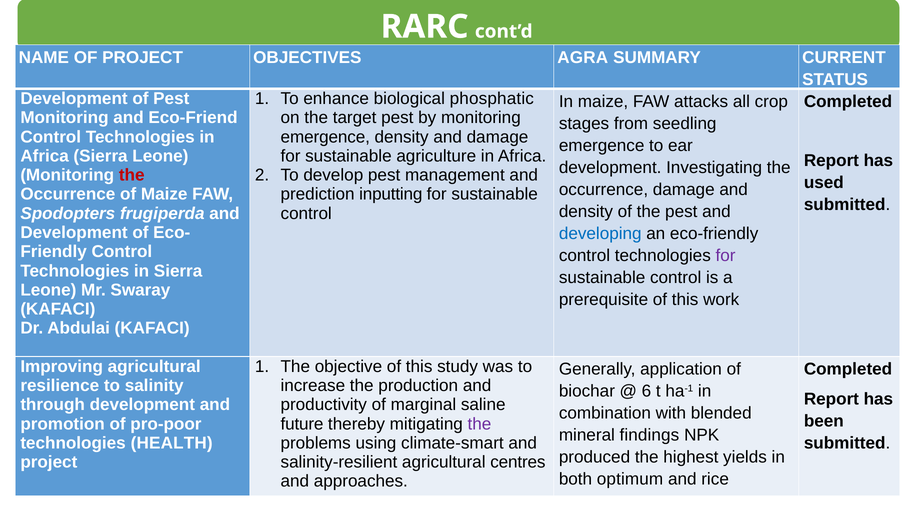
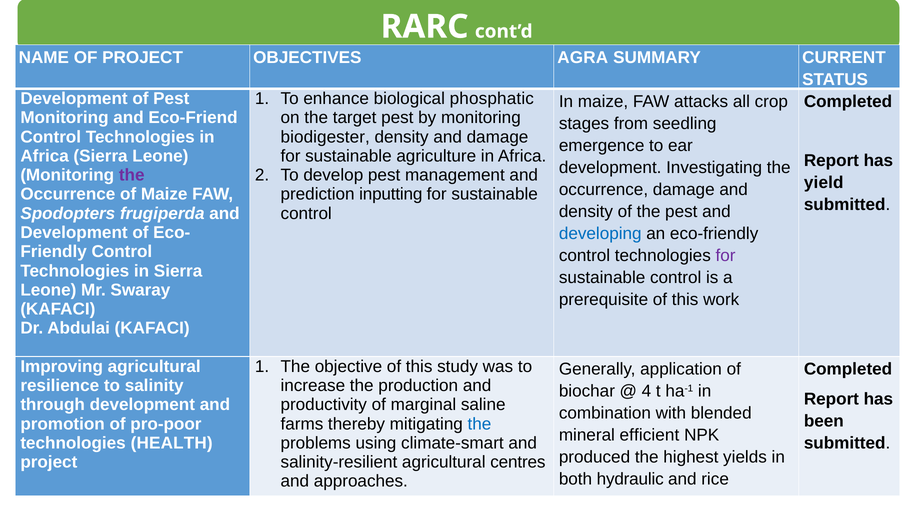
emergence at (325, 137): emergence -> biodigester
the at (132, 175) colour: red -> purple
used: used -> yield
6: 6 -> 4
future: future -> farms
the at (479, 424) colour: purple -> blue
findings: findings -> efficient
optimum: optimum -> hydraulic
